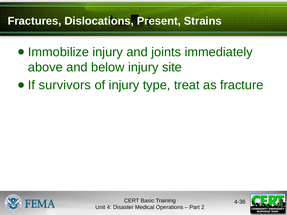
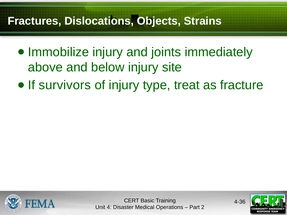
Present: Present -> Objects
